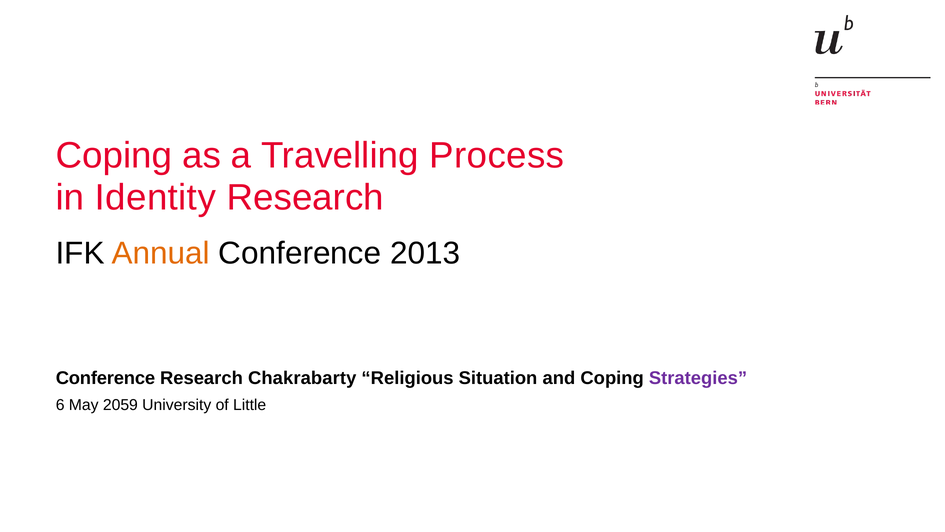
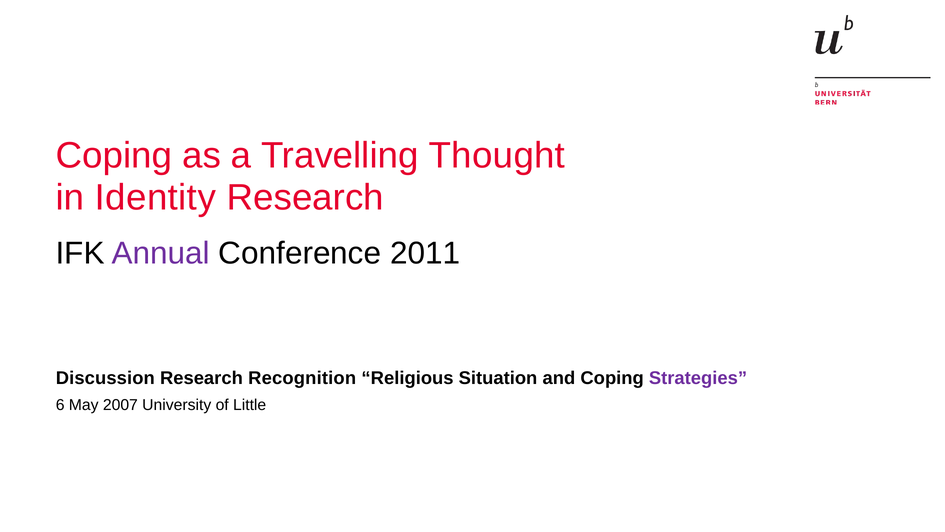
Process: Process -> Thought
Annual colour: orange -> purple
2013: 2013 -> 2011
Conference at (105, 378): Conference -> Discussion
Chakrabarty: Chakrabarty -> Recognition
2059: 2059 -> 2007
